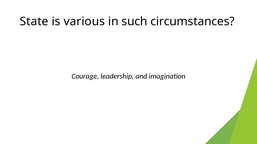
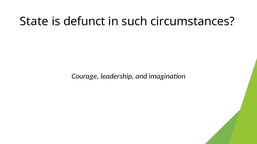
various: various -> defunct
